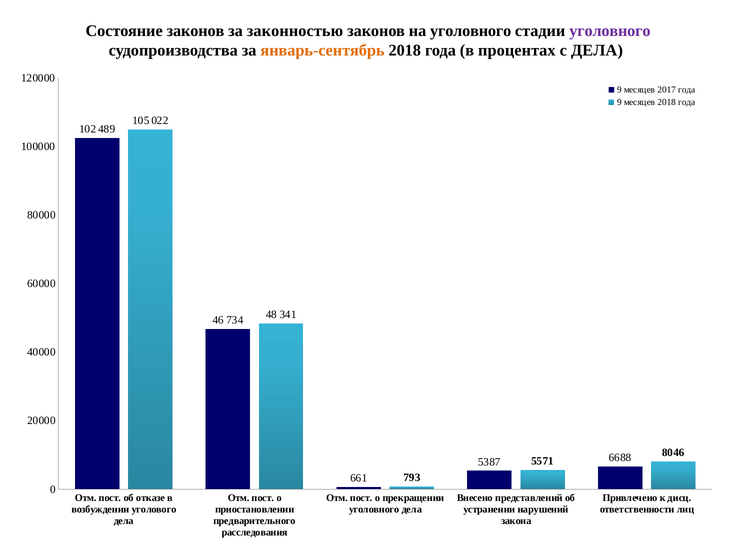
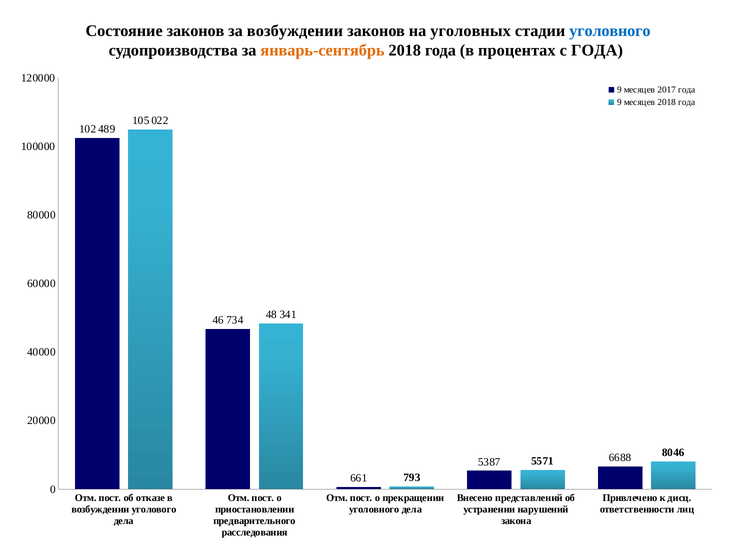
за законностью: законностью -> возбуждении
на уголовного: уголовного -> уголовных
уголовного at (610, 31) colour: purple -> blue
с ДЕЛА: ДЕЛА -> ГОДА
